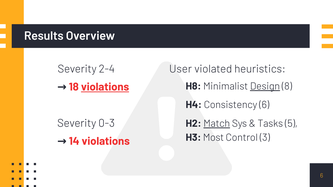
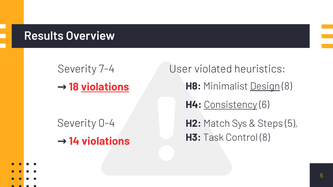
2-4: 2-4 -> 7-4
Consistency underline: none -> present
0-3: 0-3 -> 0-4
Match underline: present -> none
Tasks: Tasks -> Steps
Most: Most -> Task
Control 3: 3 -> 8
